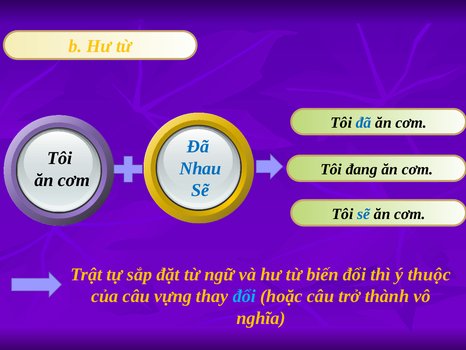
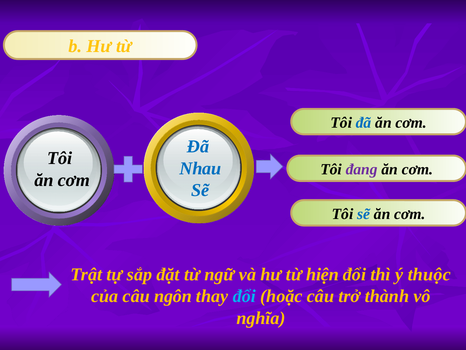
đang colour: black -> purple
biến: biến -> hiện
vựng: vựng -> ngôn
